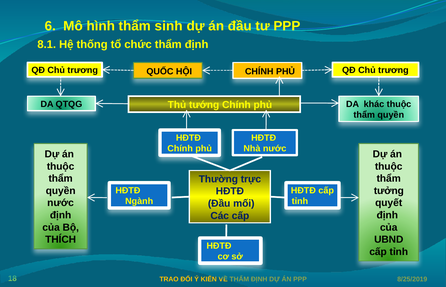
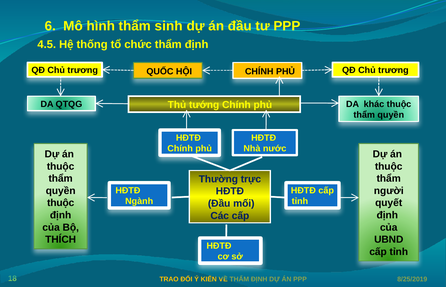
8.1: 8.1 -> 4.5
tưởng: tưởng -> người
nước at (61, 203): nước -> thuộc
